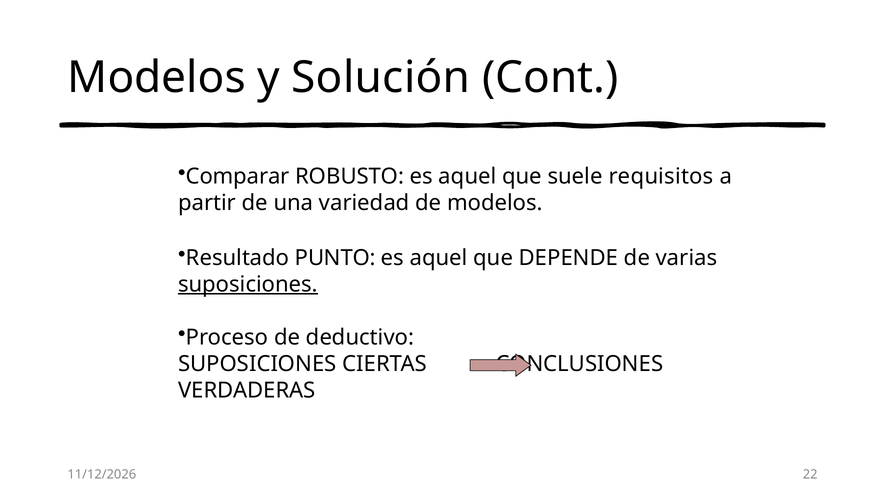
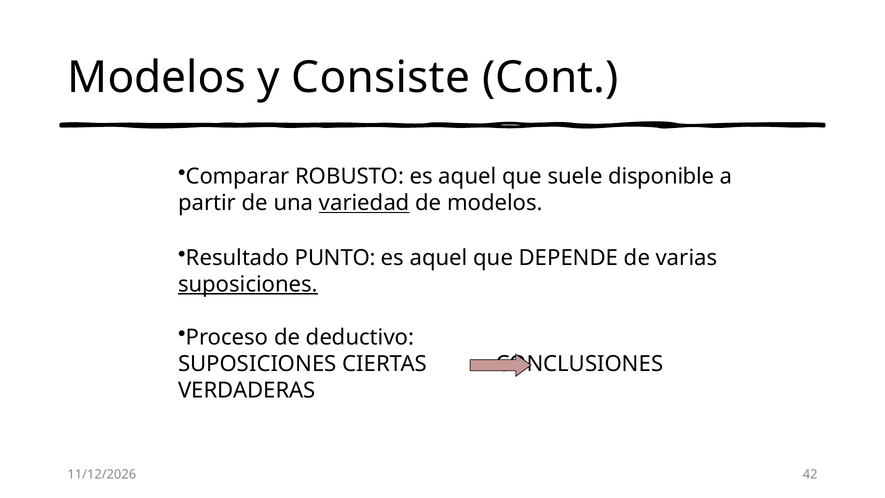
Solución: Solución -> Consiste
requisitos: requisitos -> disponible
variedad underline: none -> present
22: 22 -> 42
